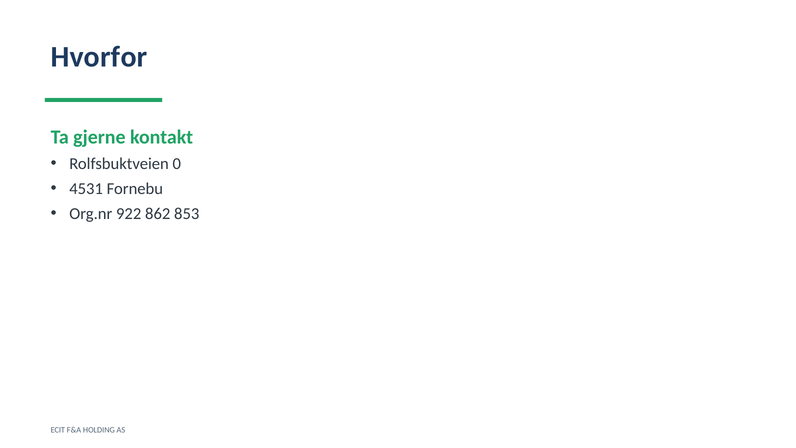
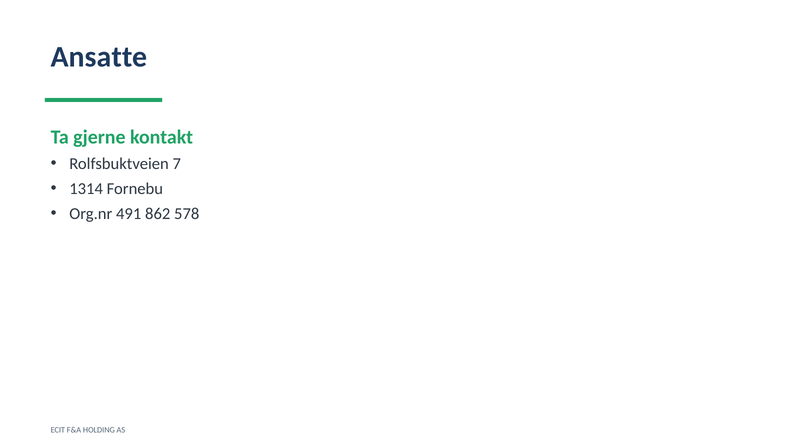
Hvorfor: Hvorfor -> Ansatte
0: 0 -> 7
4531: 4531 -> 1314
922: 922 -> 491
853: 853 -> 578
